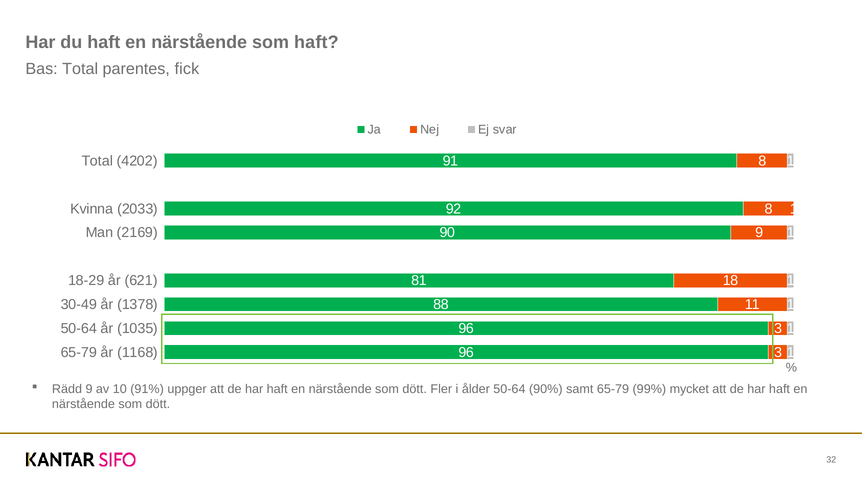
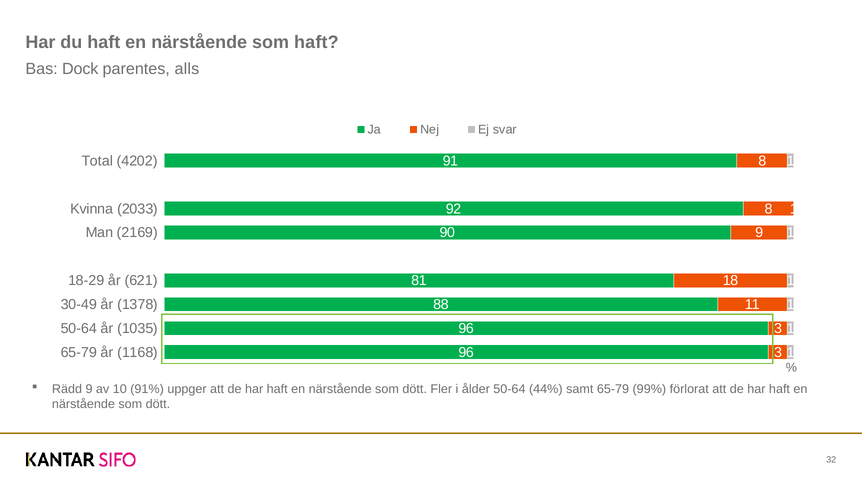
Bas Total: Total -> Dock
fick: fick -> alls
90%: 90% -> 44%
mycket: mycket -> förlorat
